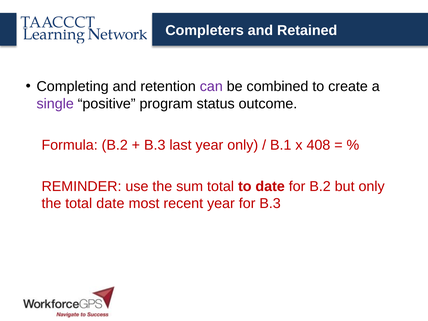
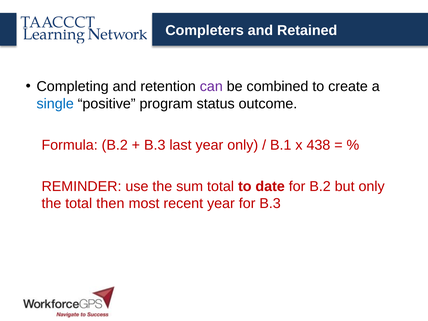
single colour: purple -> blue
408: 408 -> 438
total date: date -> then
